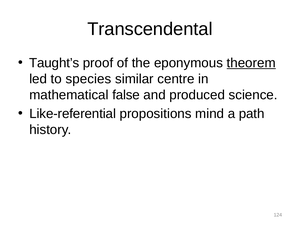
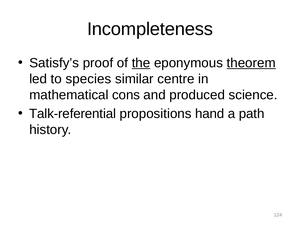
Transcendental: Transcendental -> Incompleteness
Taught’s: Taught’s -> Satisfy’s
the underline: none -> present
false: false -> cons
Like-referential: Like-referential -> Talk-referential
mind: mind -> hand
